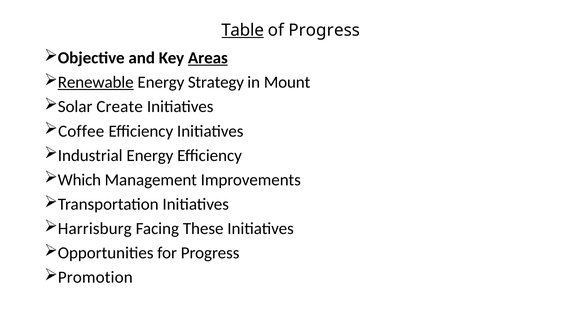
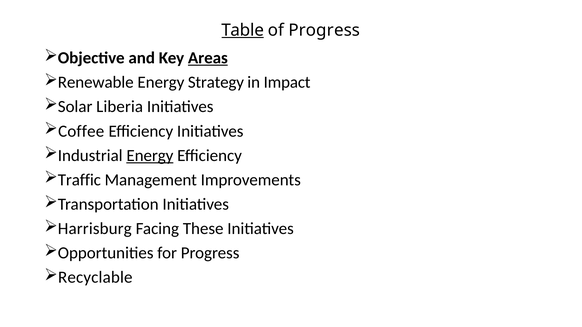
Renewable underline: present -> none
Mount: Mount -> Impact
Create: Create -> Liberia
Energy at (150, 156) underline: none -> present
Which: Which -> Traffic
Promotion: Promotion -> Recyclable
